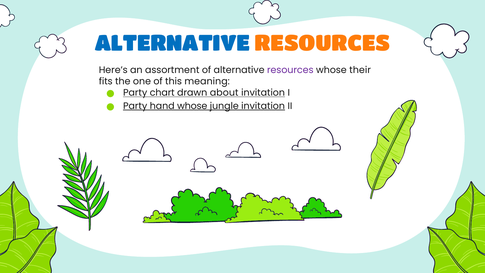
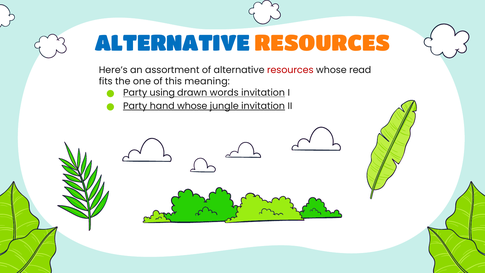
resources at (290, 70) colour: purple -> red
their: their -> read
chart: chart -> using
about: about -> words
